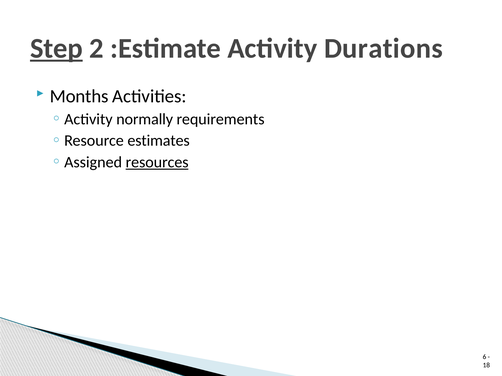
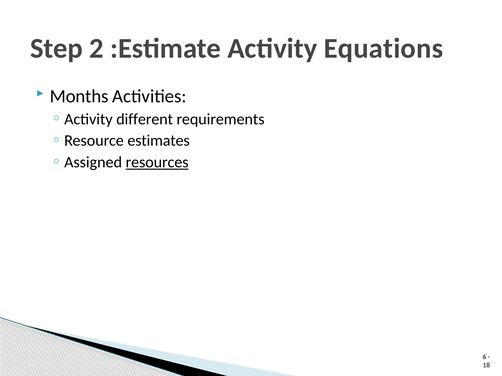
Step underline: present -> none
Durations: Durations -> Equations
normally: normally -> different
